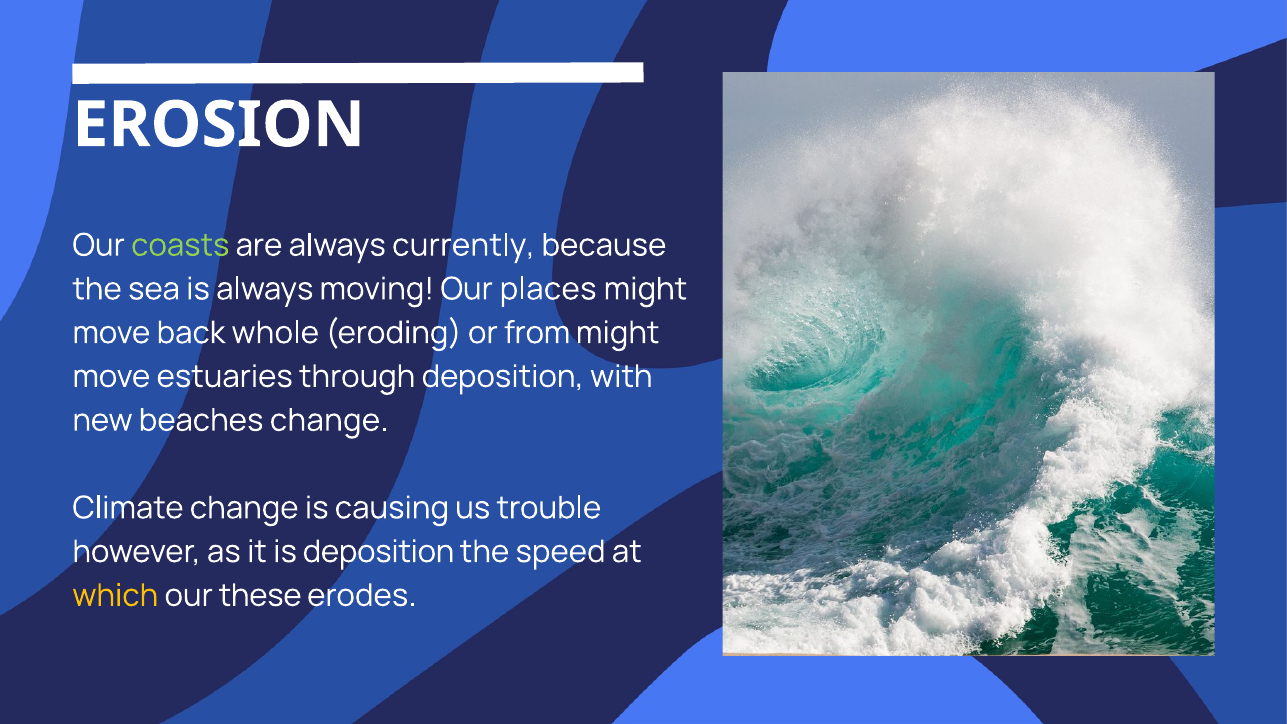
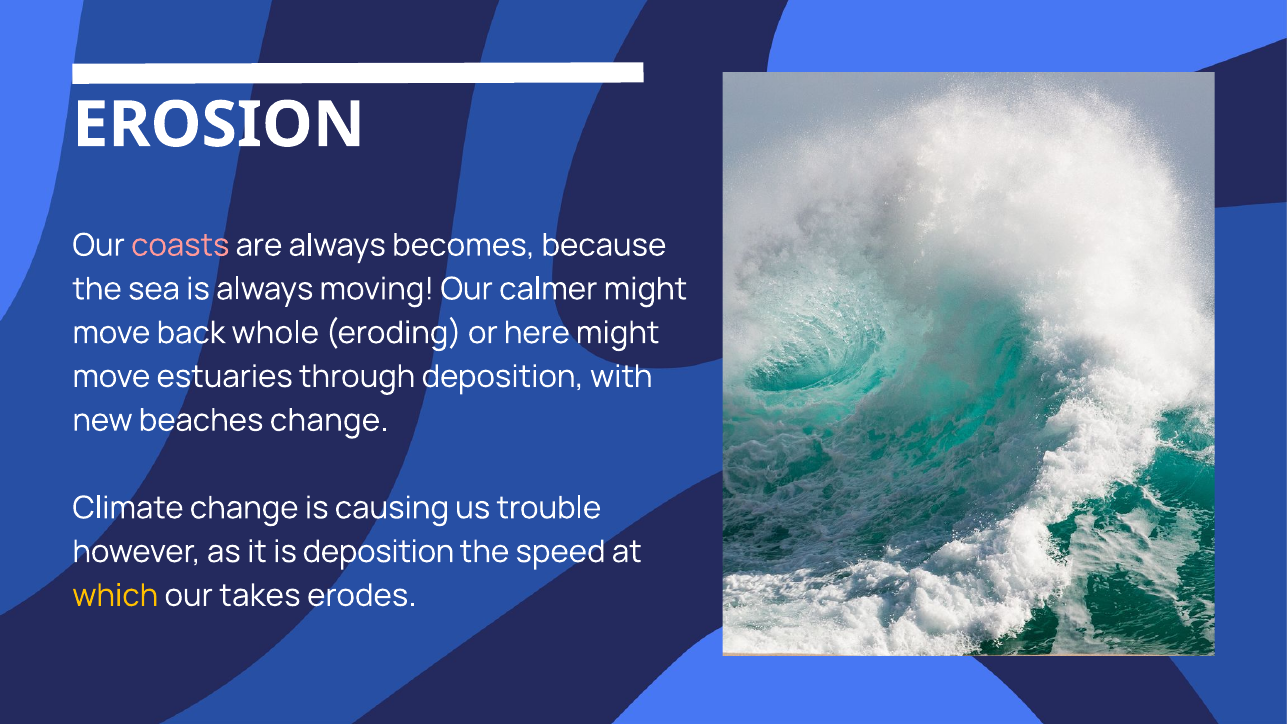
coasts colour: light green -> pink
currently: currently -> becomes
places: places -> calmer
from: from -> here
these: these -> takes
